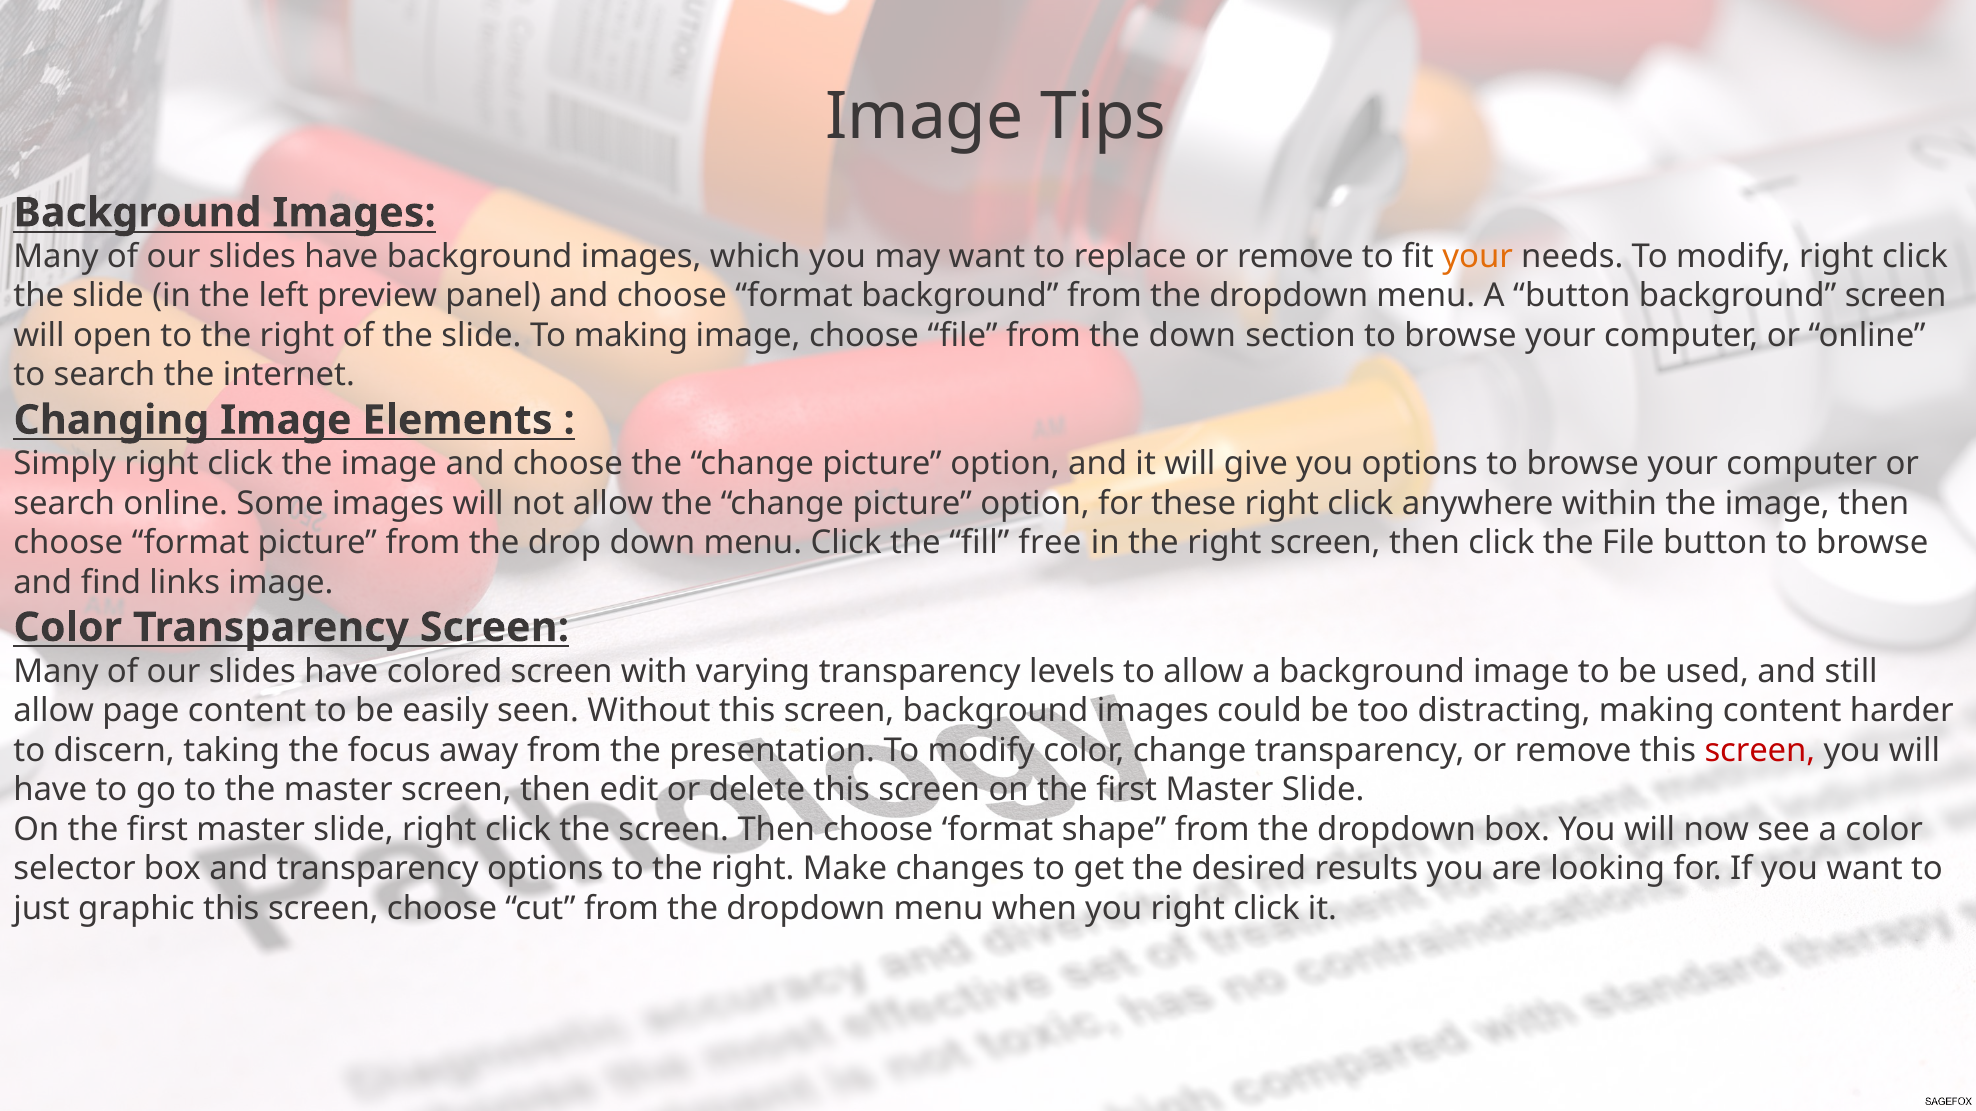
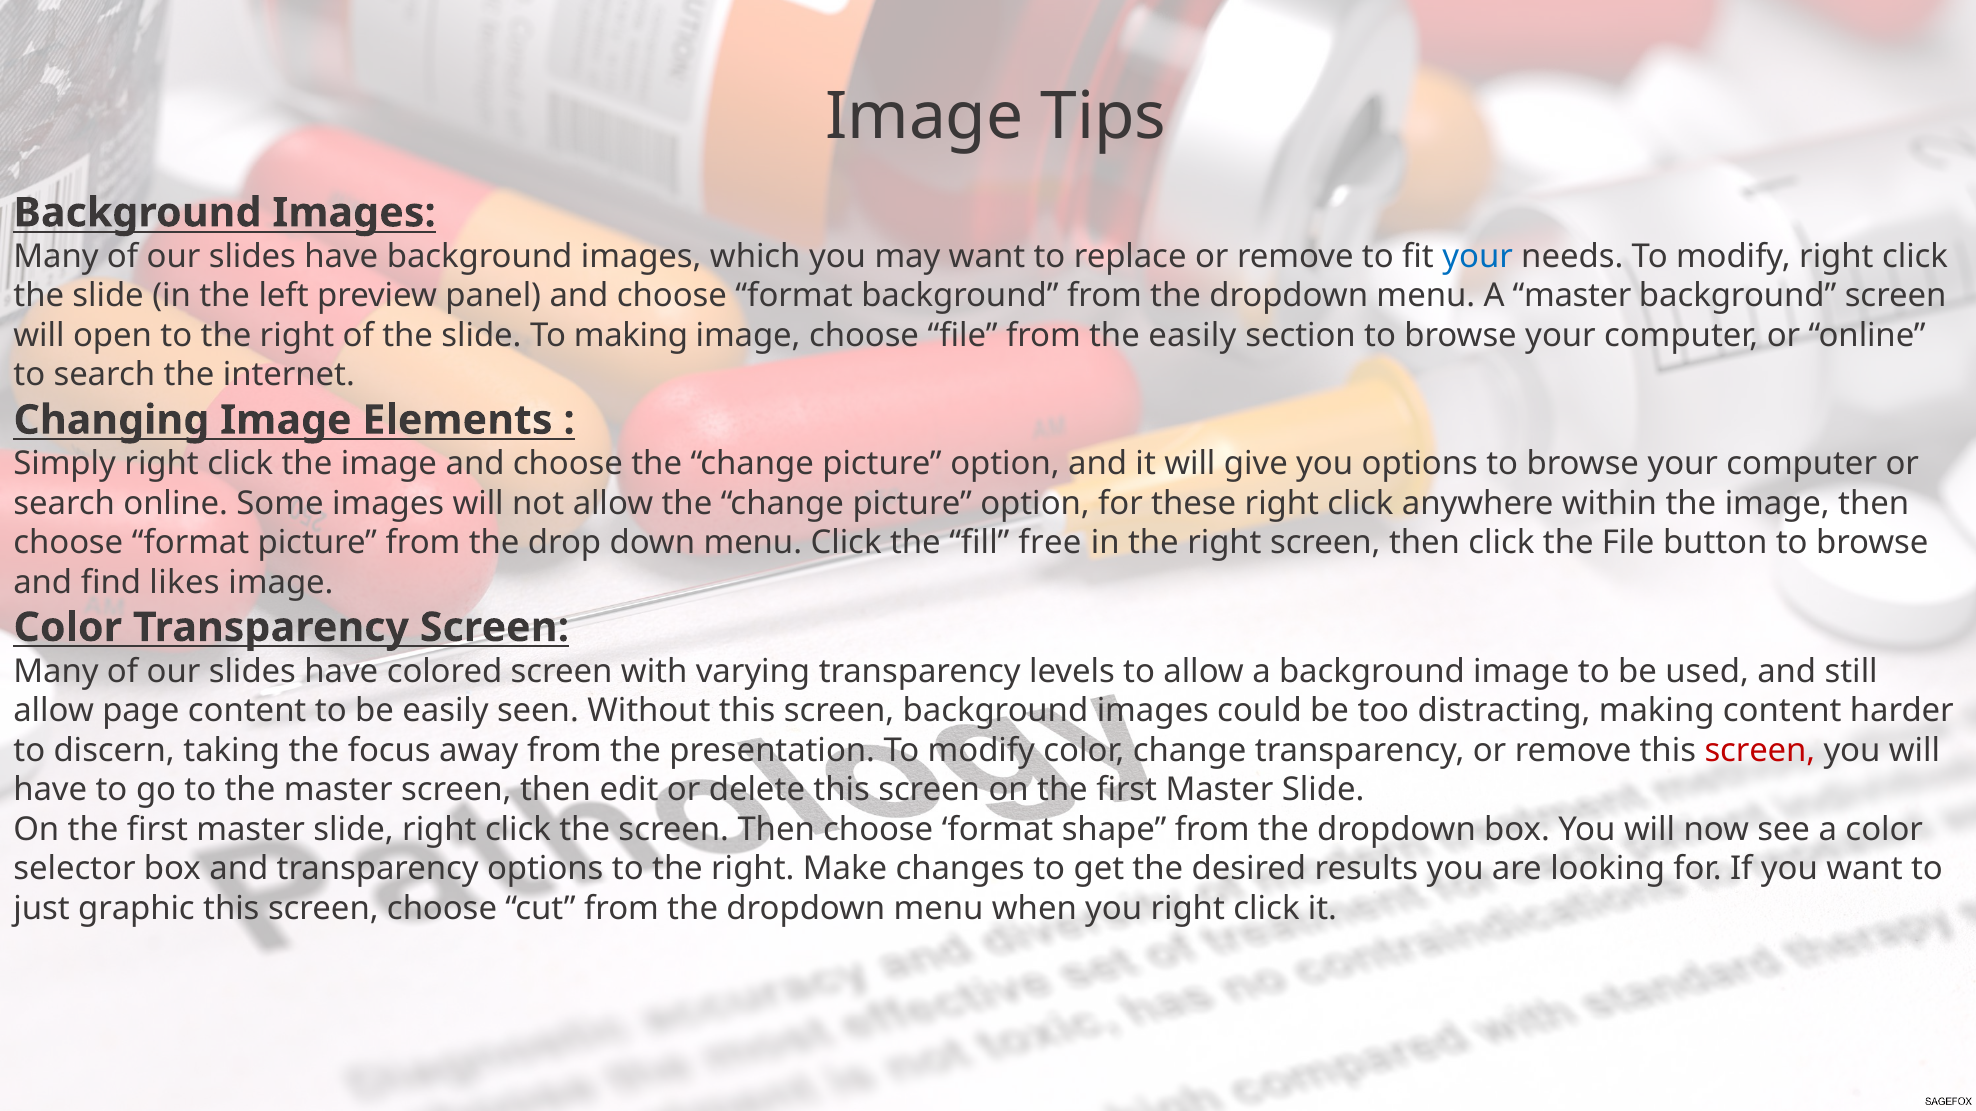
your at (1478, 257) colour: orange -> blue
A button: button -> master
the down: down -> easily
links: links -> likes
